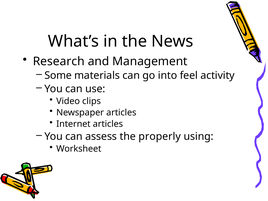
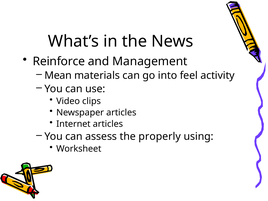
Research: Research -> Reinforce
Some: Some -> Mean
